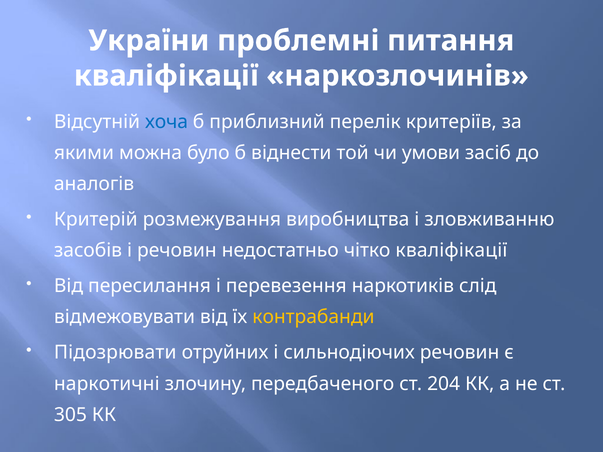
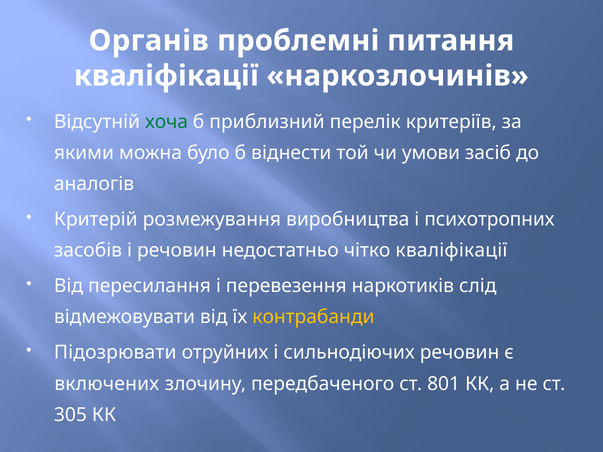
України: України -> Органів
хоча colour: blue -> green
зловживанню: зловживанню -> психотропних
наркотичні: наркотичні -> включених
204: 204 -> 801
